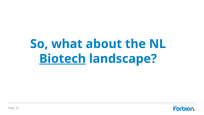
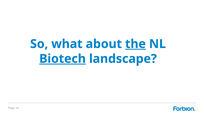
the underline: none -> present
